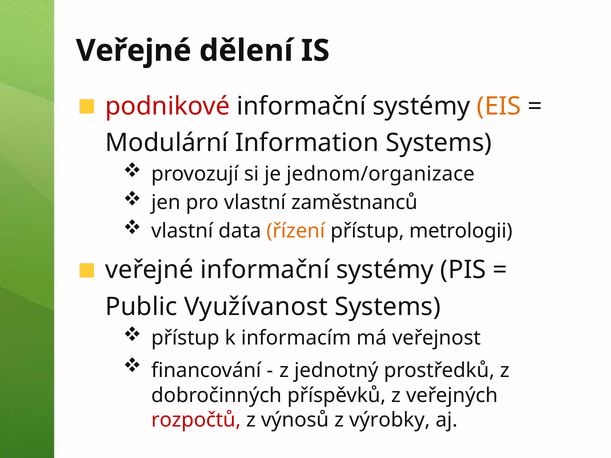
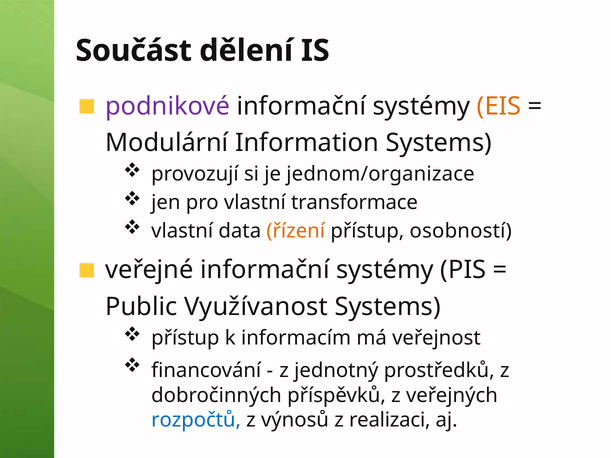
Veřejné at (134, 51): Veřejné -> Součást
podnikové colour: red -> purple
zaměstnanců: zaměstnanců -> transformace
metrologii: metrologii -> osobností
rozpočtů colour: red -> blue
výrobky: výrobky -> realizaci
